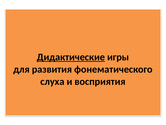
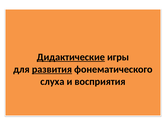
развития underline: none -> present
